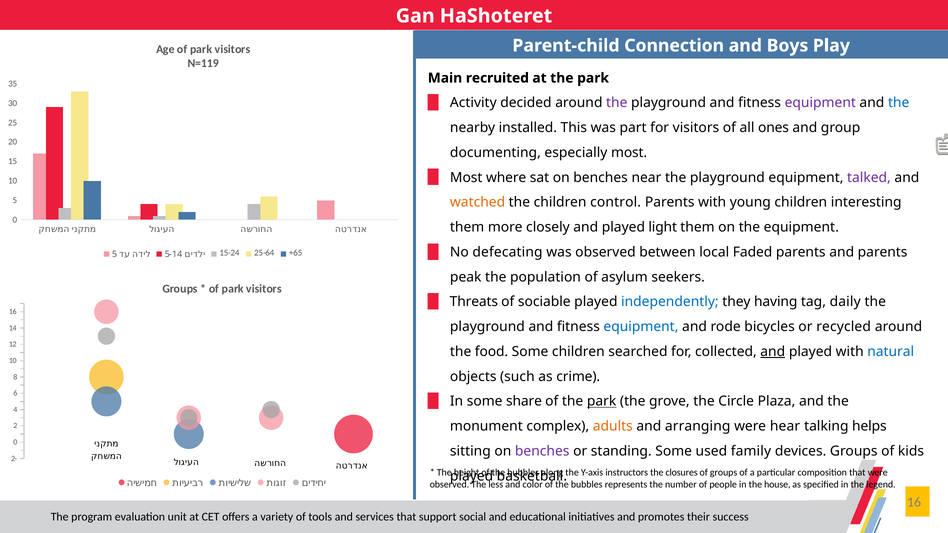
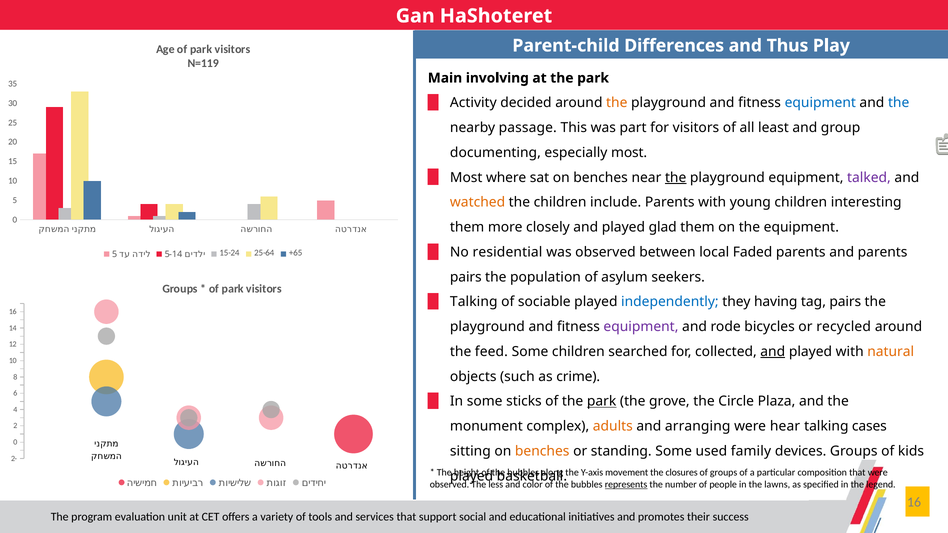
Connection: Connection -> Differences
Boys: Boys -> Thus
recruited: recruited -> involving
the at (617, 103) colour: purple -> orange
equipment at (820, 103) colour: purple -> blue
installed: installed -> passage
ones: ones -> least
the at (676, 178) underline: none -> present
control: control -> include
light: light -> glad
defecating: defecating -> residential
peak at (466, 277): peak -> pairs
Threats at (474, 302): Threats -> Talking
tag daily: daily -> pairs
equipment at (641, 327) colour: blue -> purple
food: food -> feed
natural colour: blue -> orange
share: share -> sticks
helps: helps -> cases
benches at (542, 451) colour: purple -> orange
instructors: instructors -> movement
represents underline: none -> present
house: house -> lawns
